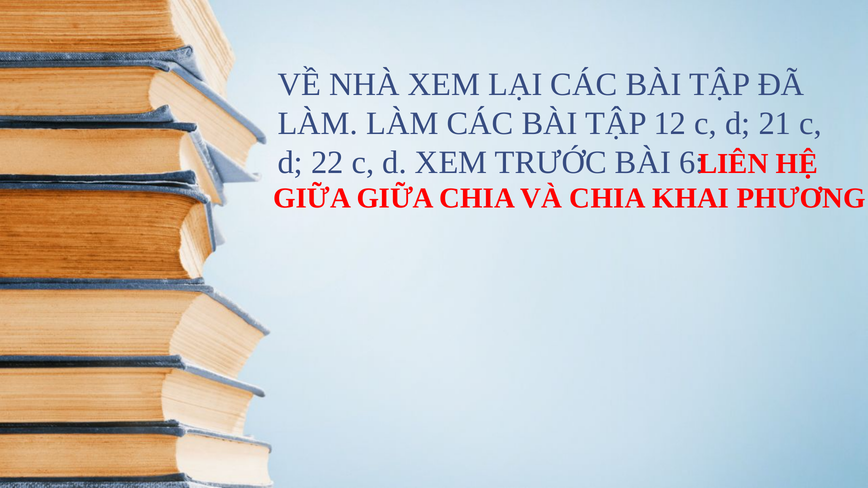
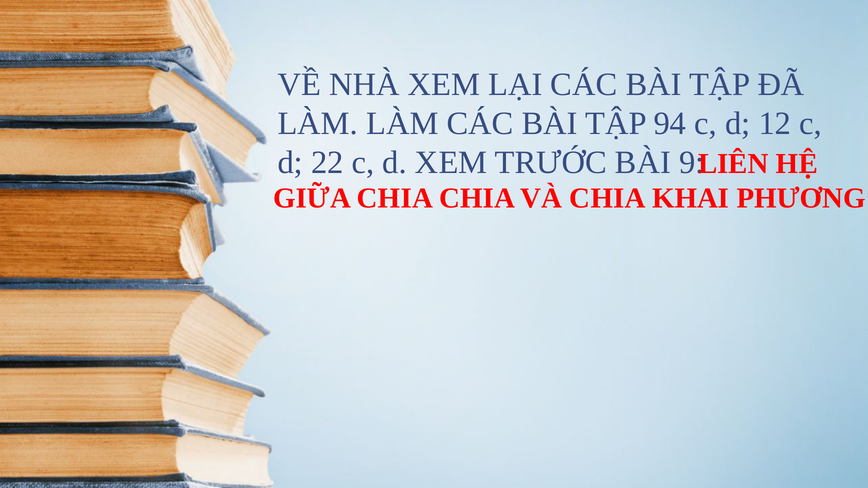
12: 12 -> 94
21: 21 -> 12
6: 6 -> 9
GIỮA GIỮA: GIỮA -> CHIA
